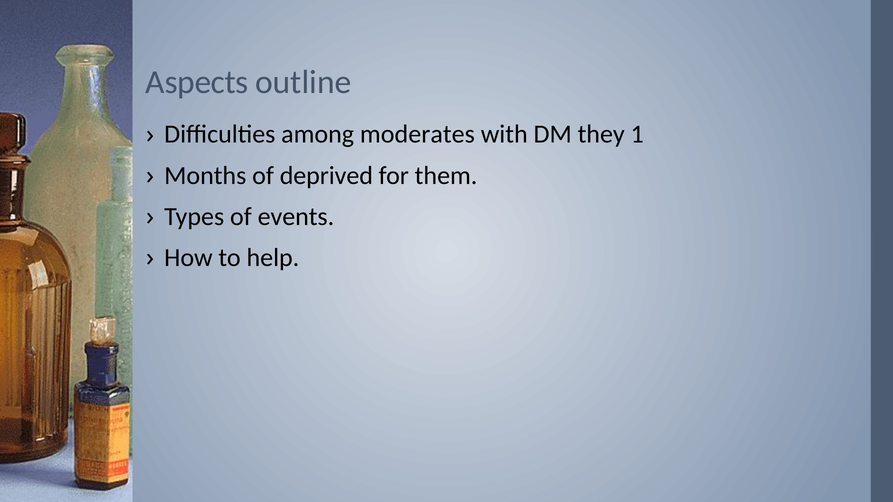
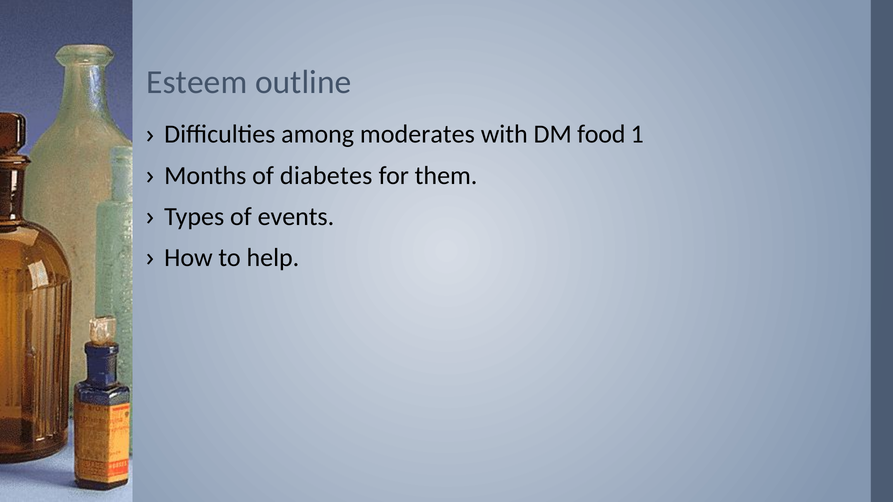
Aspects: Aspects -> Esteem
they: they -> food
deprived: deprived -> diabetes
